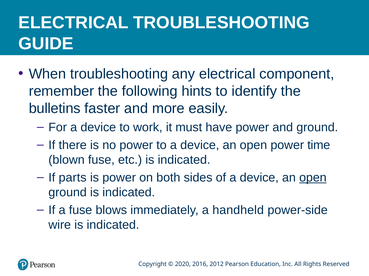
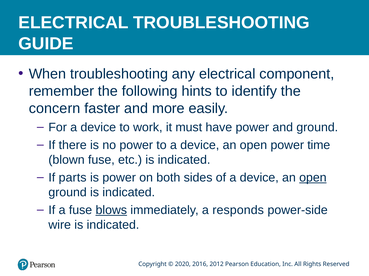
bulletins: bulletins -> concern
blows underline: none -> present
handheld: handheld -> responds
